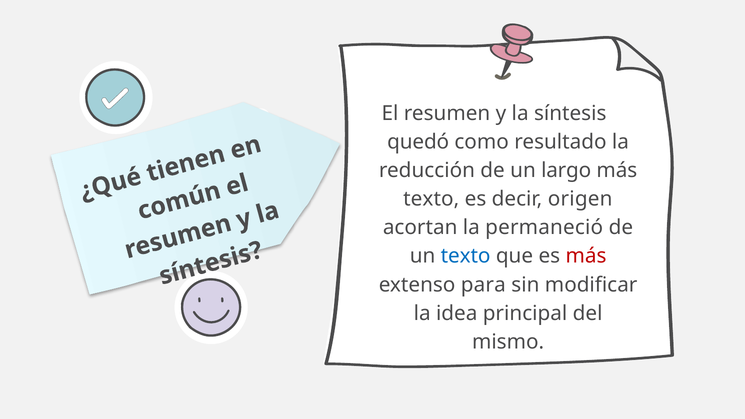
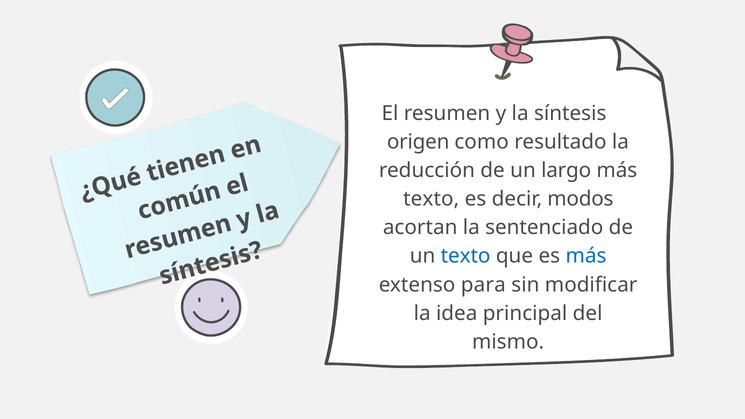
quedó: quedó -> origen
origen: origen -> modos
permaneció: permaneció -> sentenciado
más at (586, 256) colour: red -> blue
